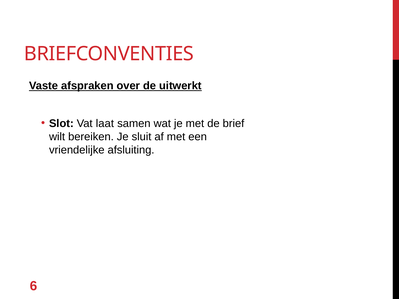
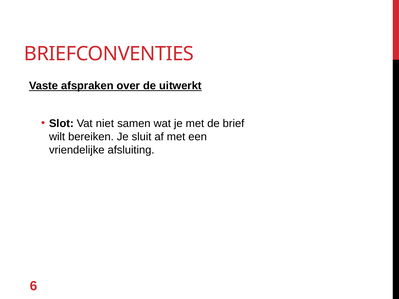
laat: laat -> niet
